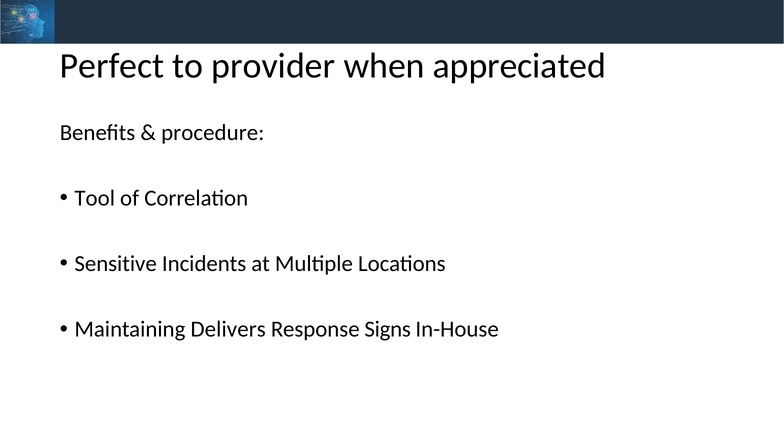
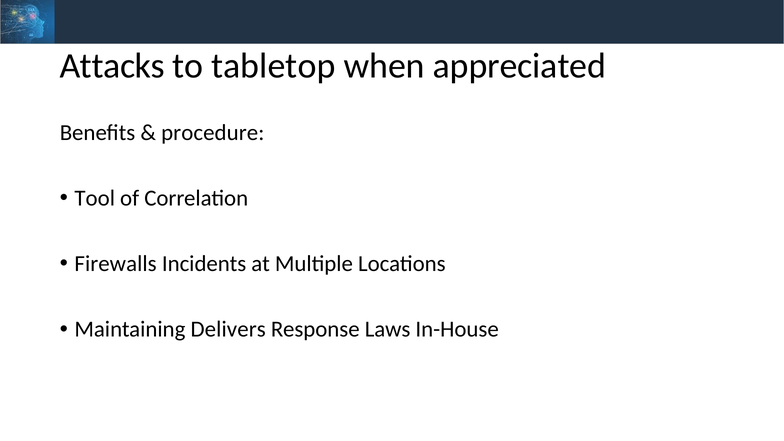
Perfect: Perfect -> Attacks
provider: provider -> tabletop
Sensitive: Sensitive -> Firewalls
Signs: Signs -> Laws
